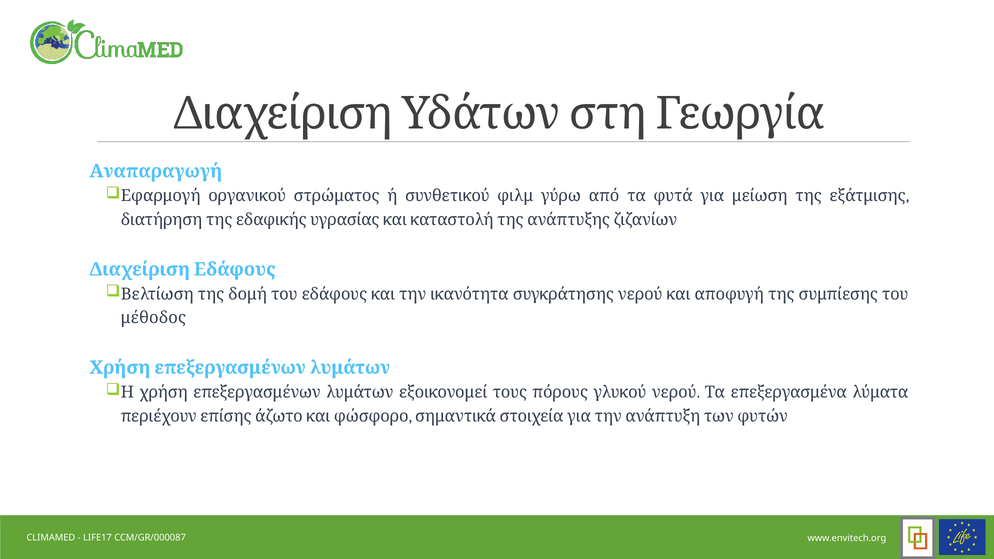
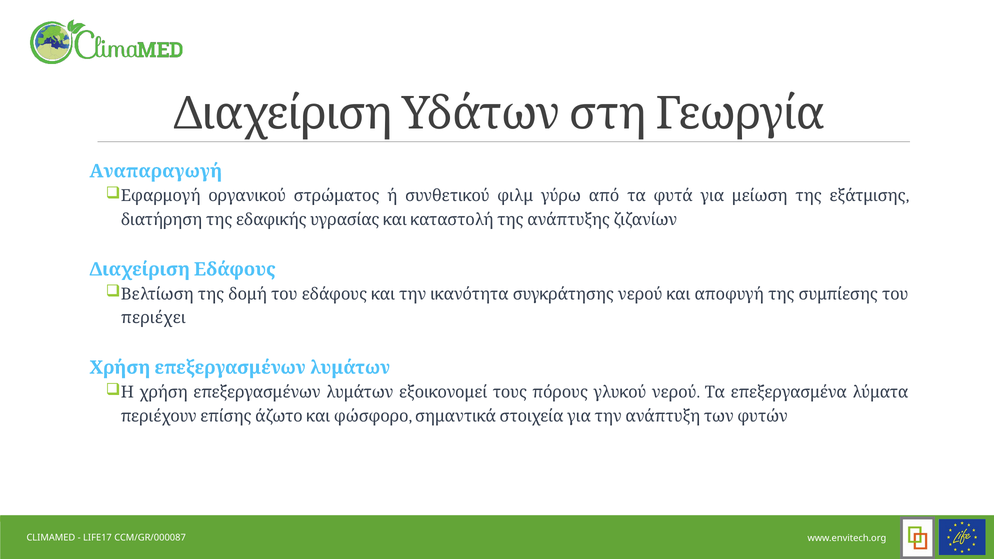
μέθοδος: μέθοδος -> περιέχει
